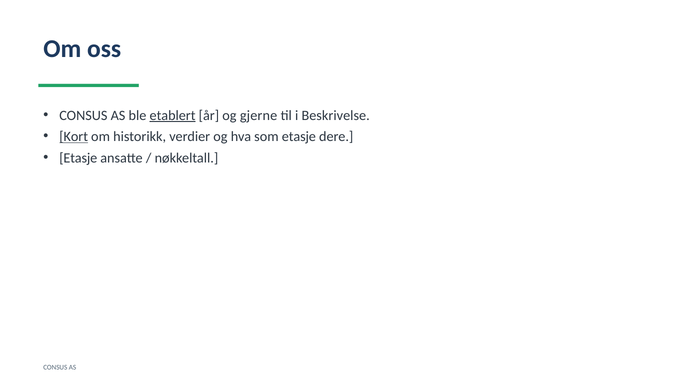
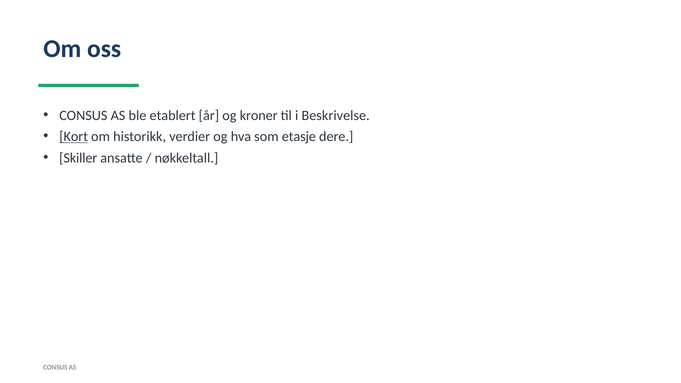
etablert underline: present -> none
gjerne: gjerne -> kroner
Etasje at (78, 158): Etasje -> Skiller
